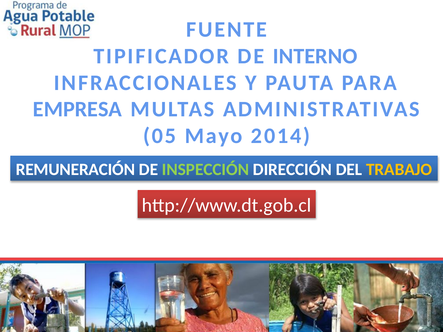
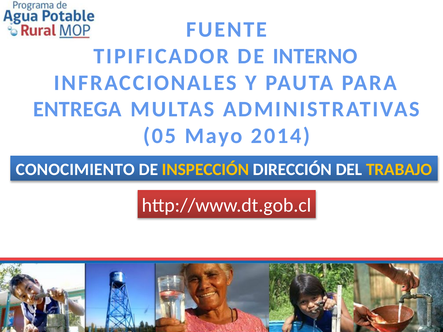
EMPRESA: EMPRESA -> ENTREGA
REMUNERACIÓN: REMUNERACIÓN -> CONOCIMIENTO
INSPECCIÓN colour: light green -> yellow
